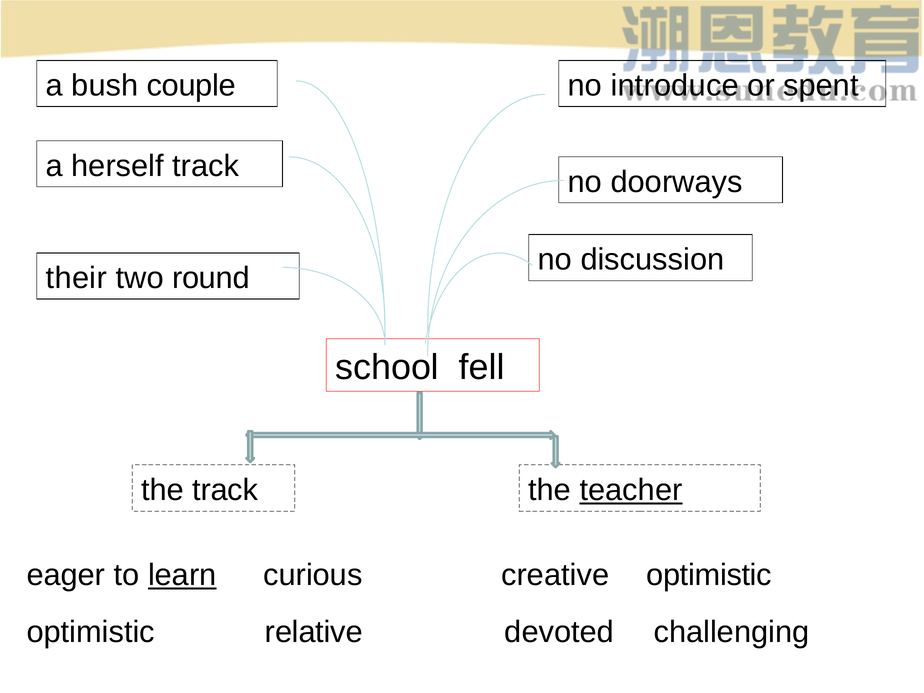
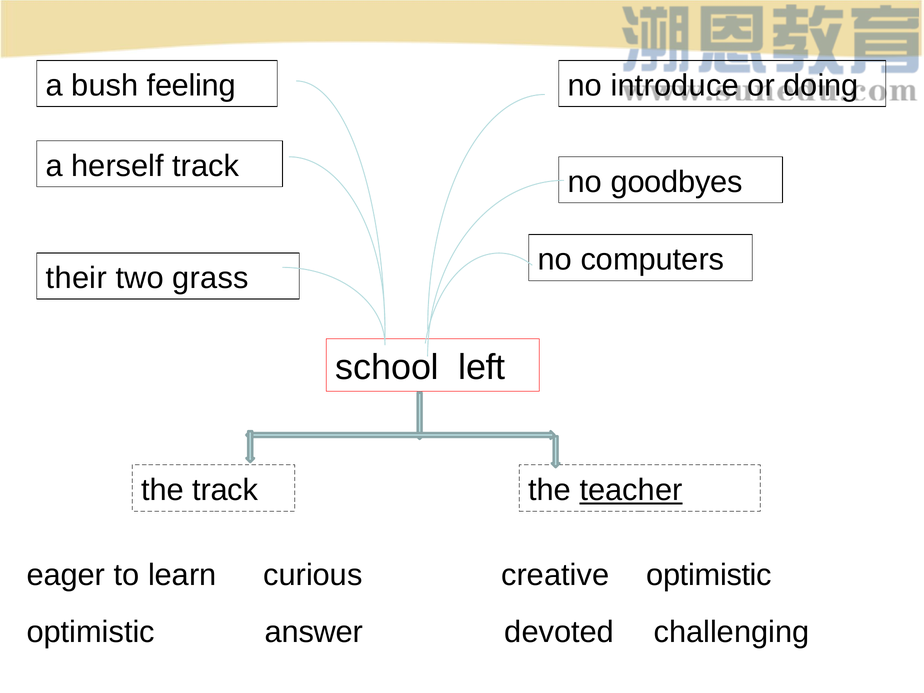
couple: couple -> feeling
spent: spent -> doing
doorways: doorways -> goodbyes
discussion: discussion -> computers
round: round -> grass
fell: fell -> left
learn underline: present -> none
relative: relative -> answer
